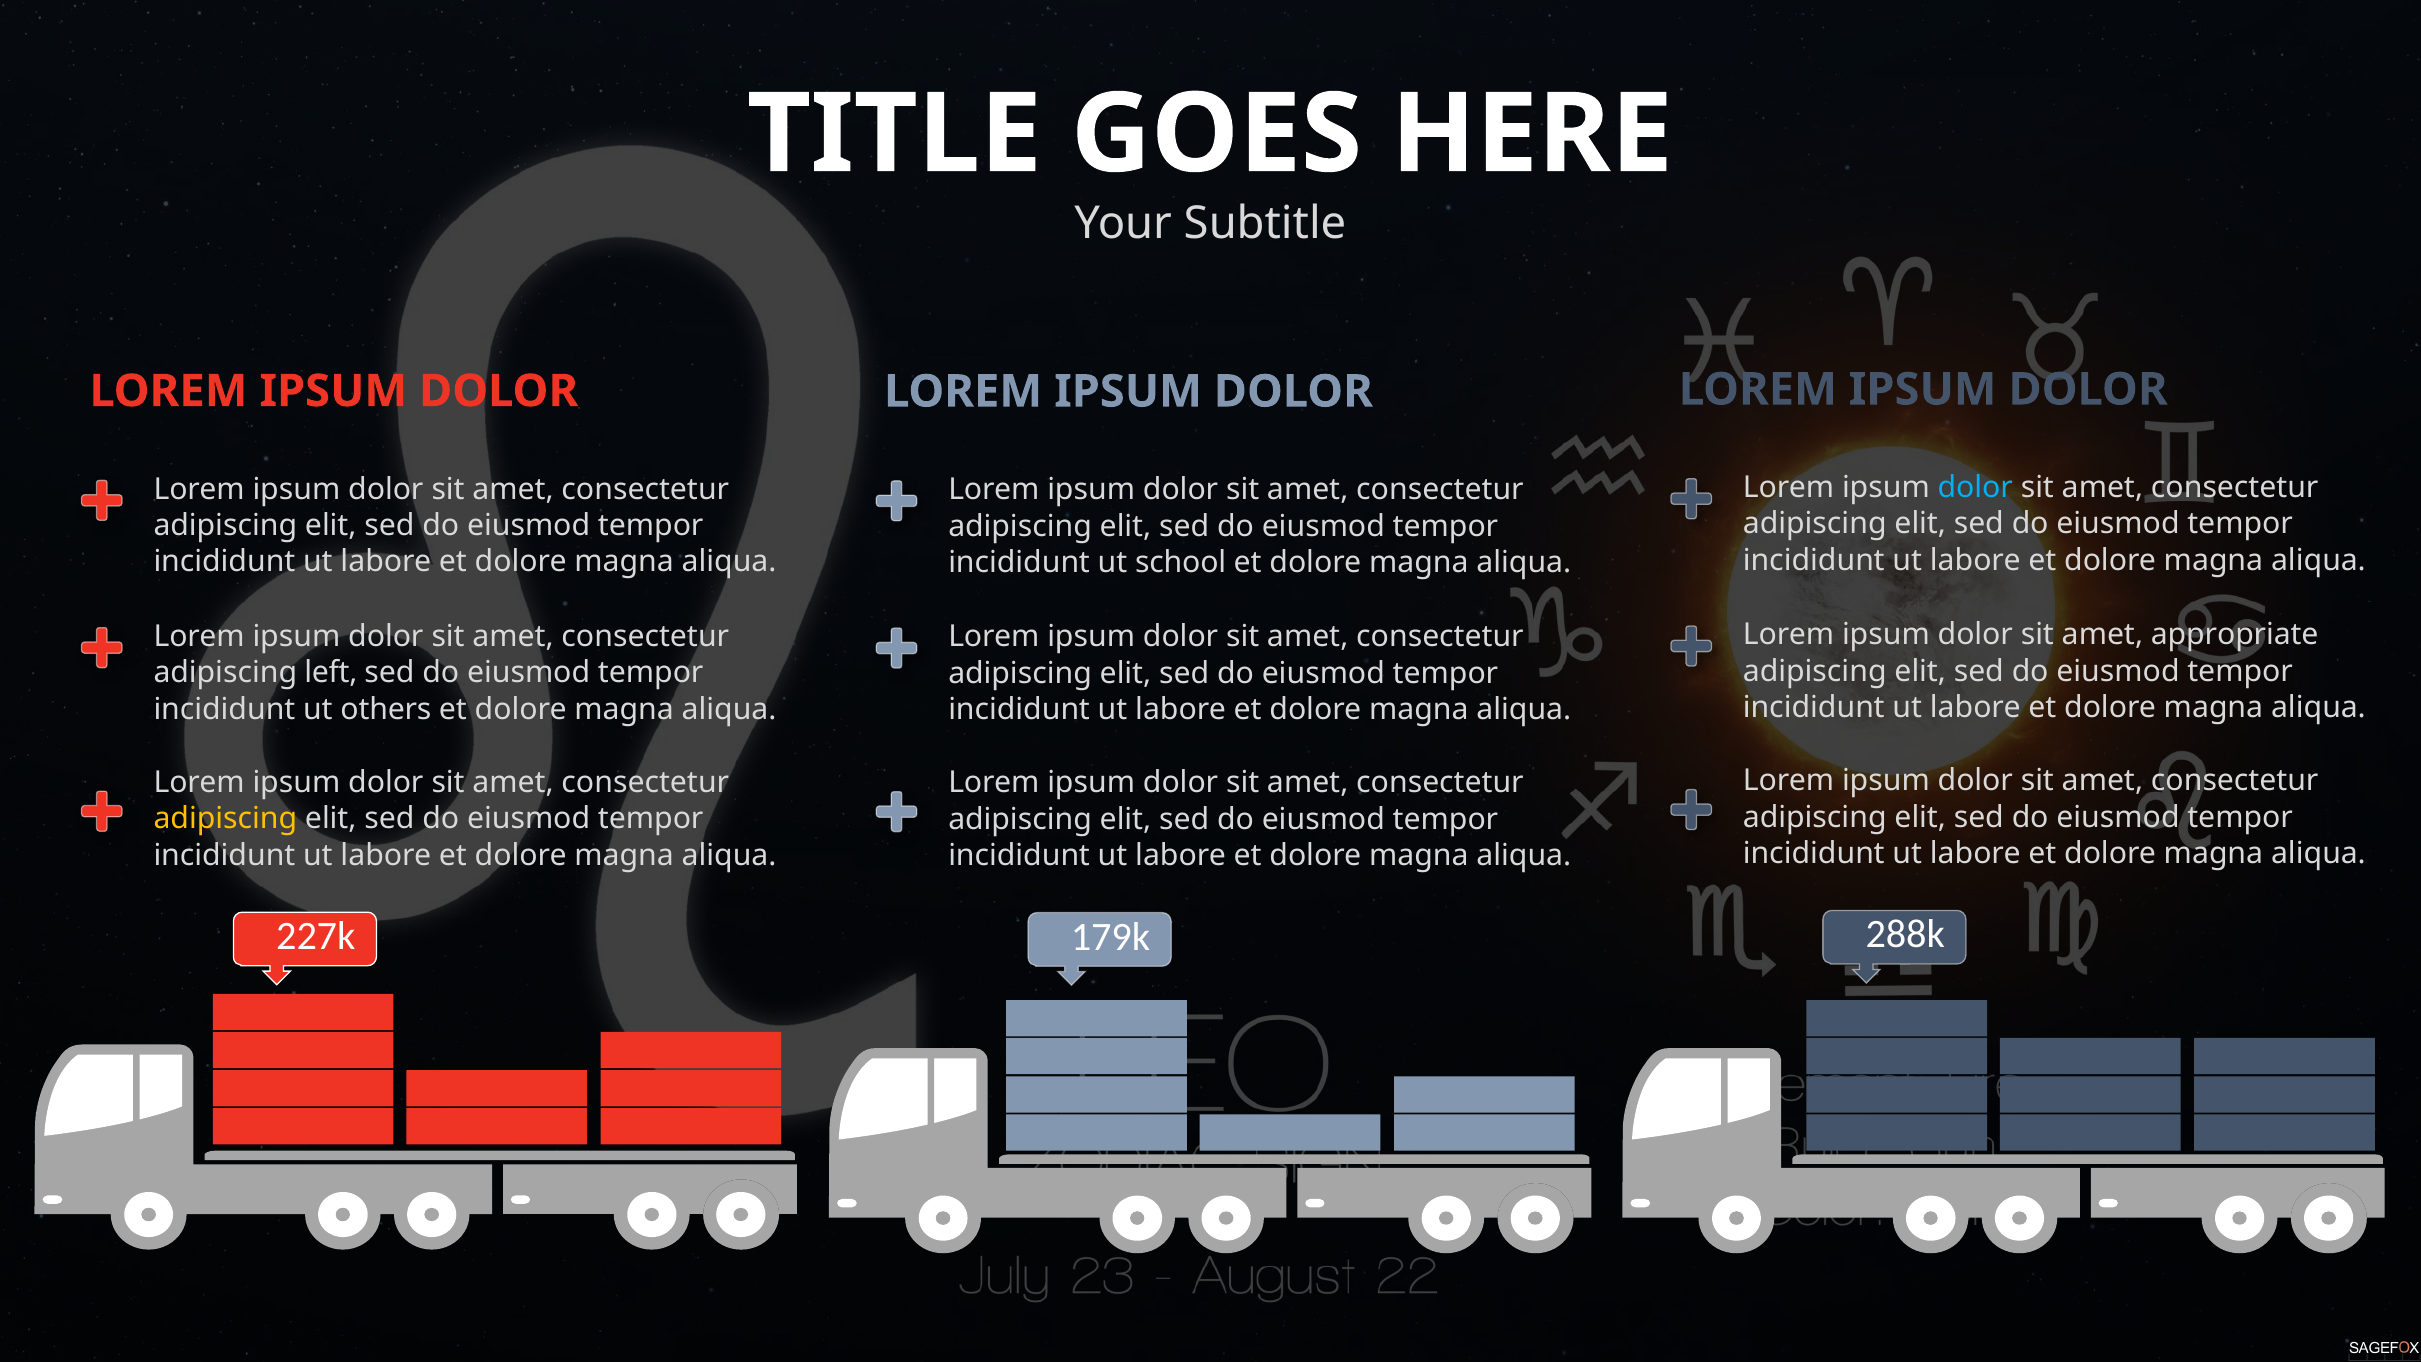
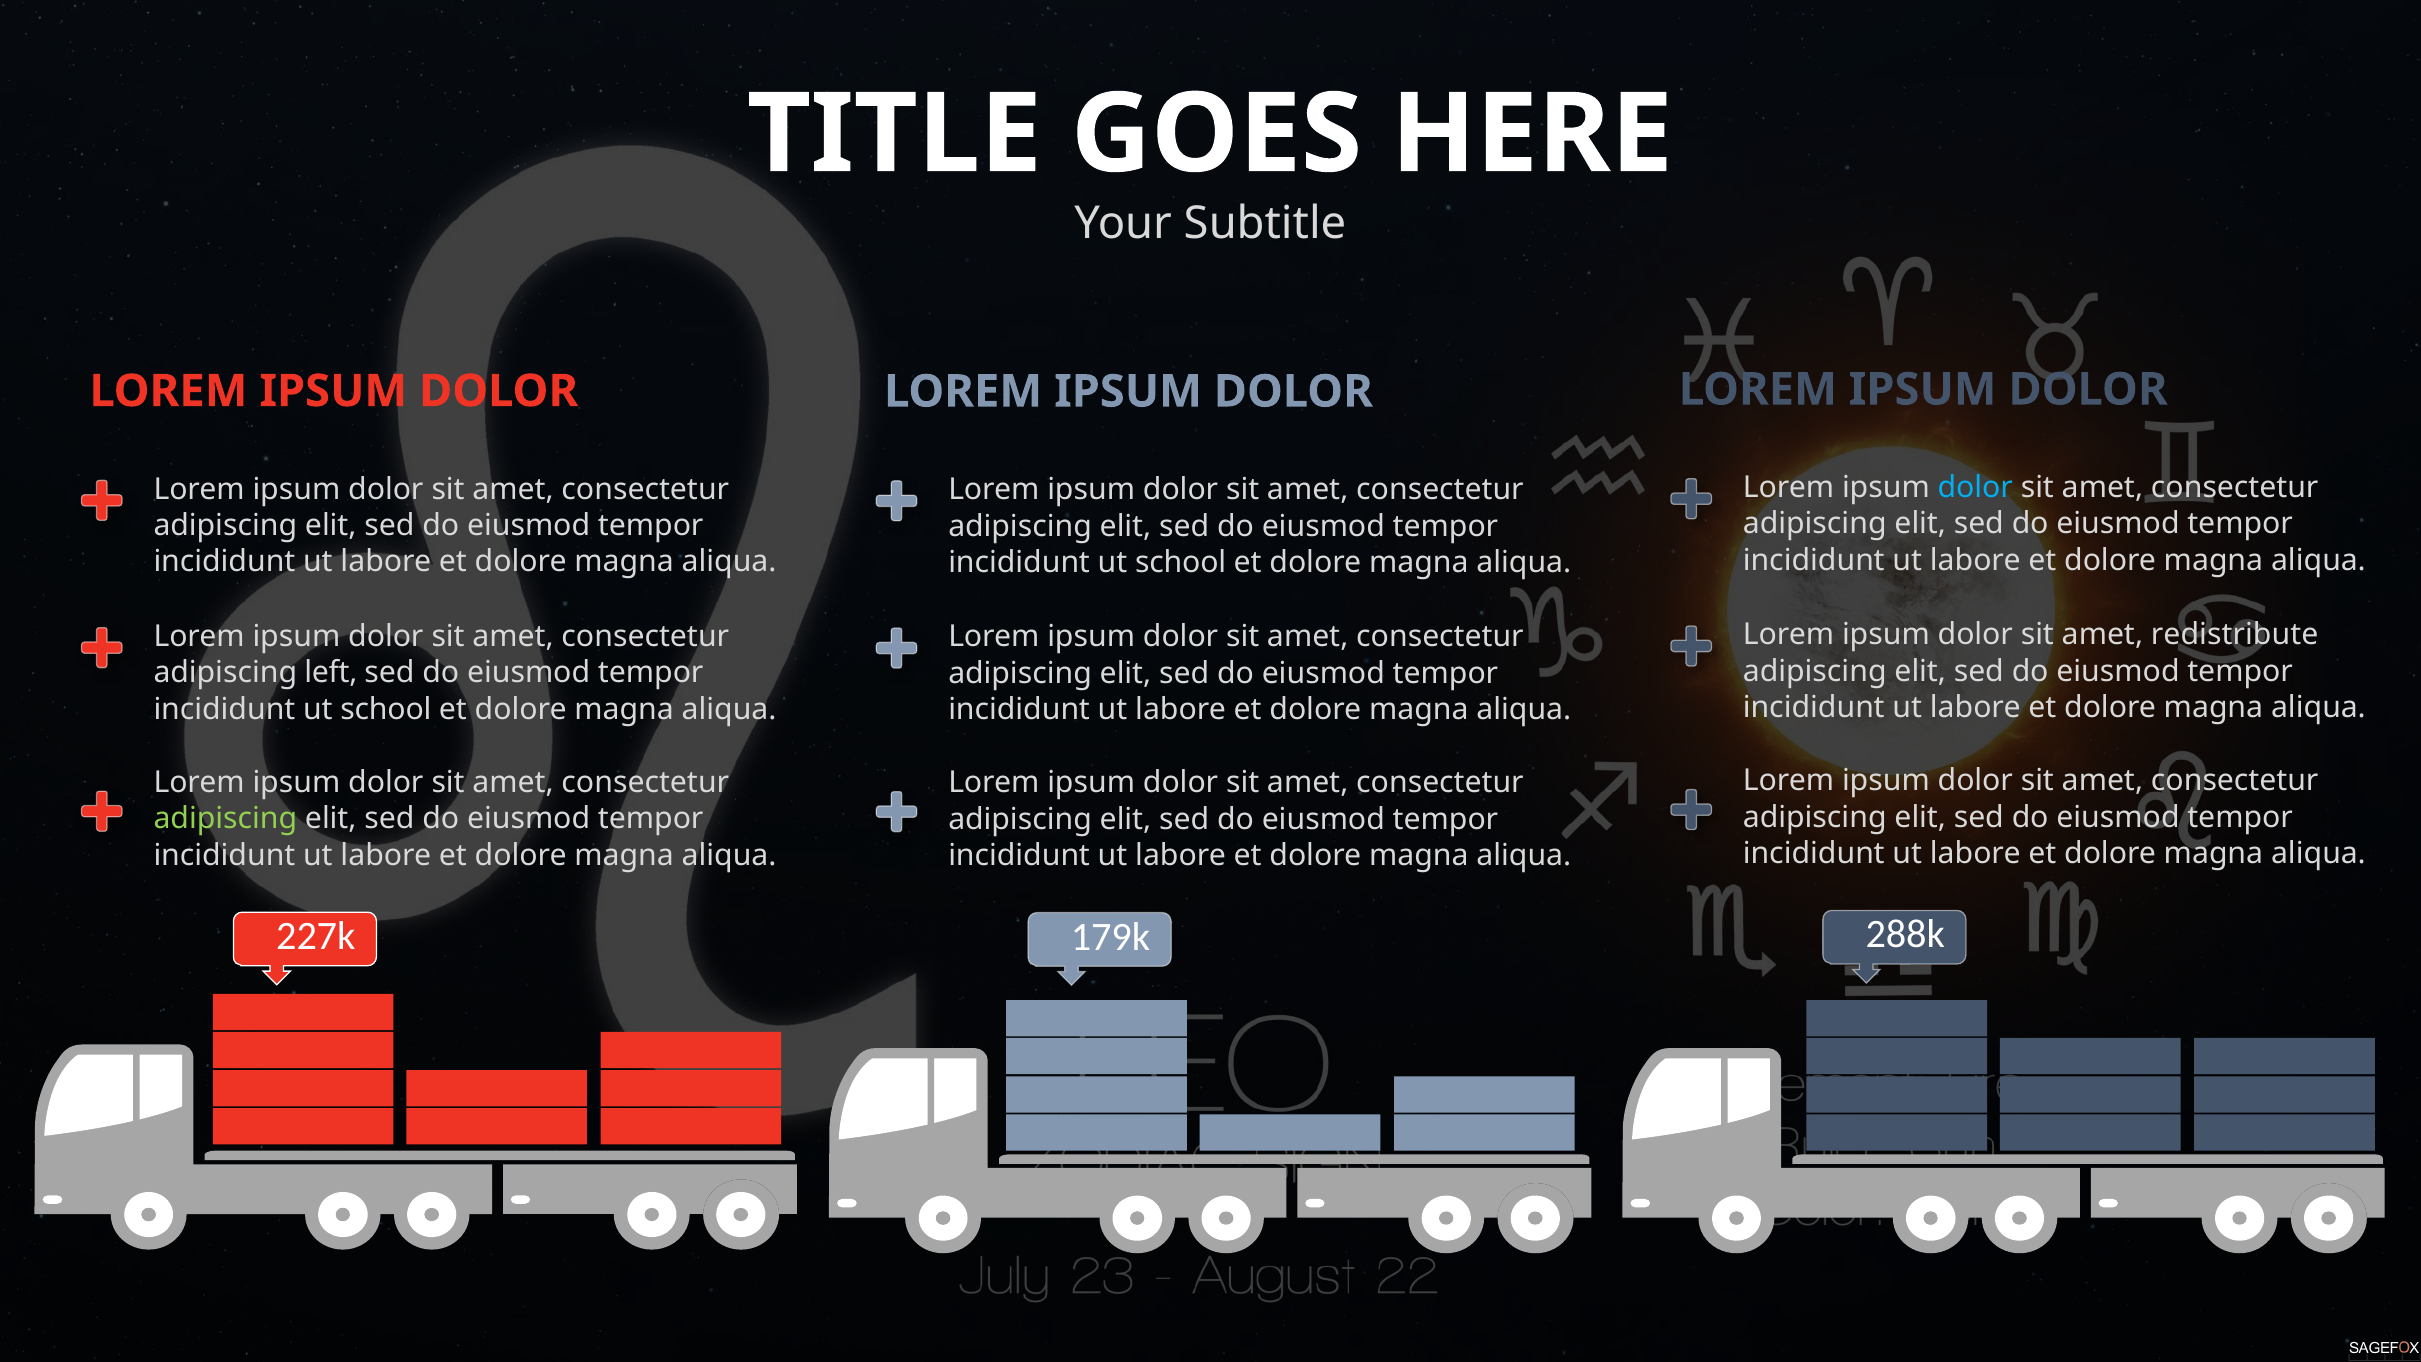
appropriate: appropriate -> redistribute
others at (386, 709): others -> school
adipiscing at (225, 819) colour: yellow -> light green
